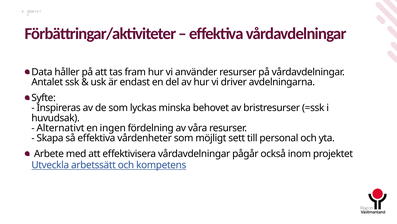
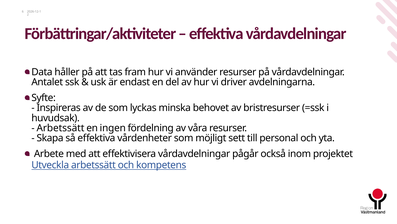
Alternativt at (61, 128): Alternativt -> Arbetssätt
